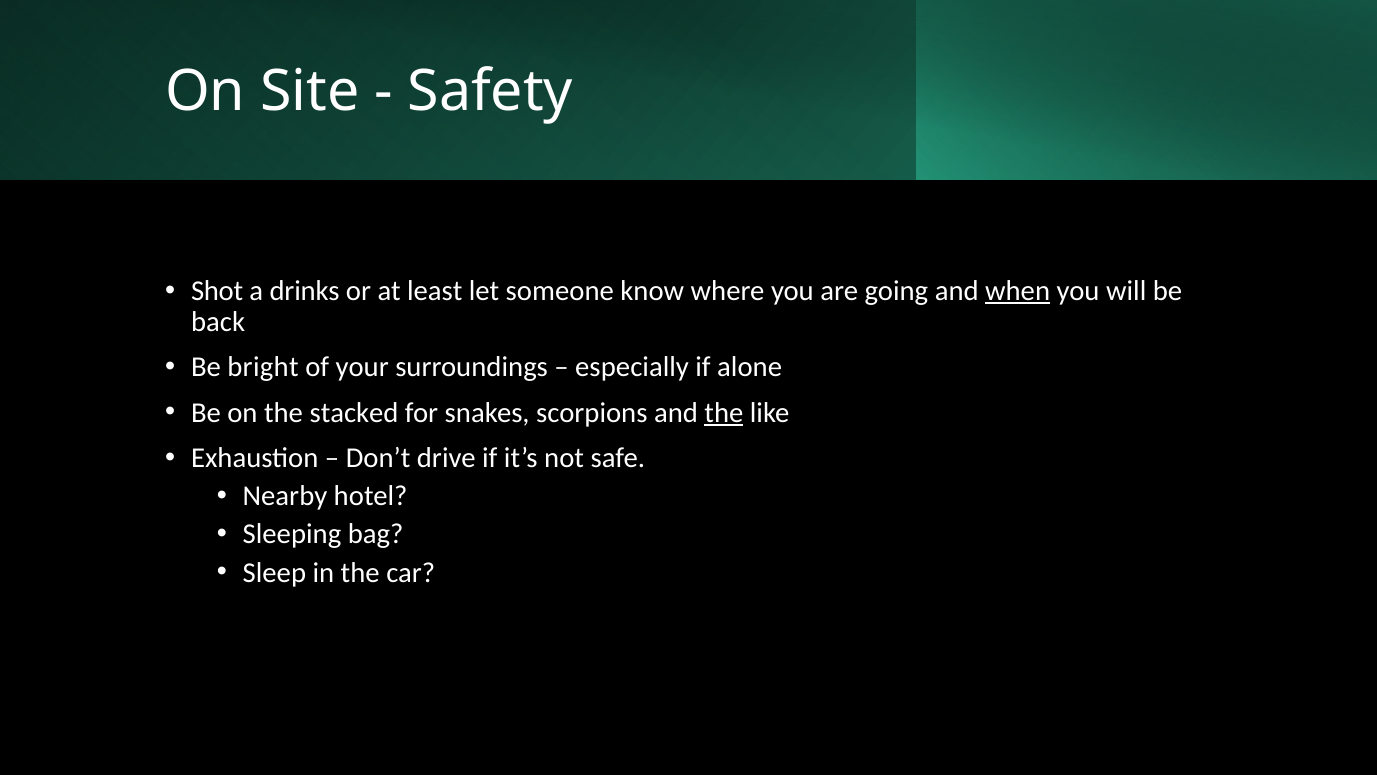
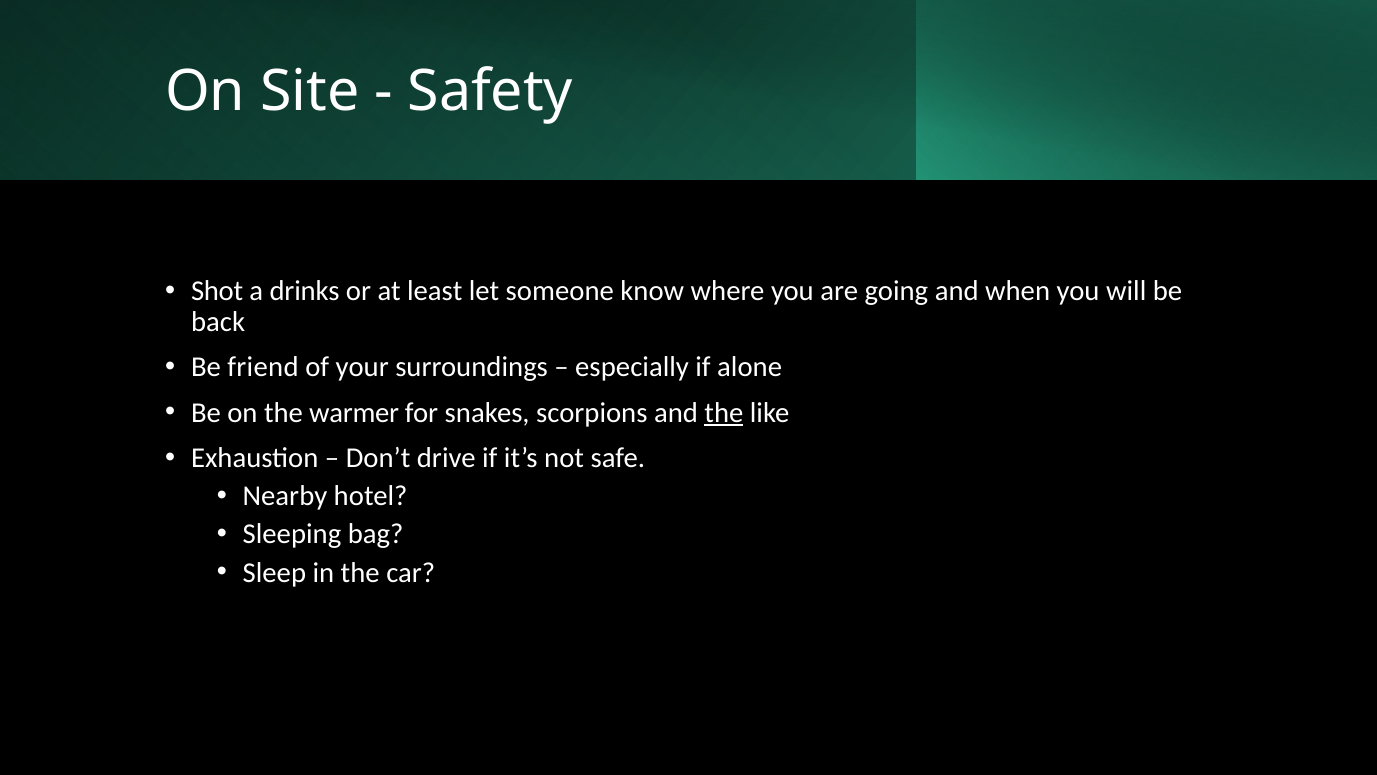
when underline: present -> none
bright: bright -> friend
stacked: stacked -> warmer
